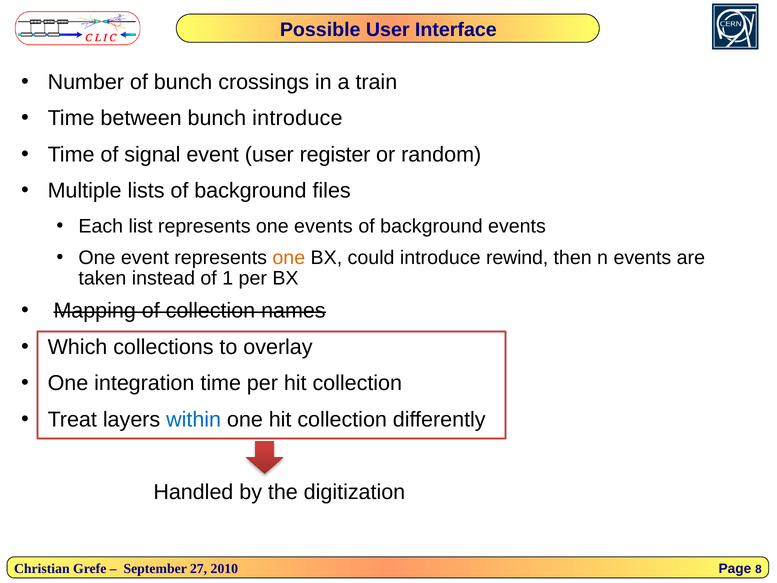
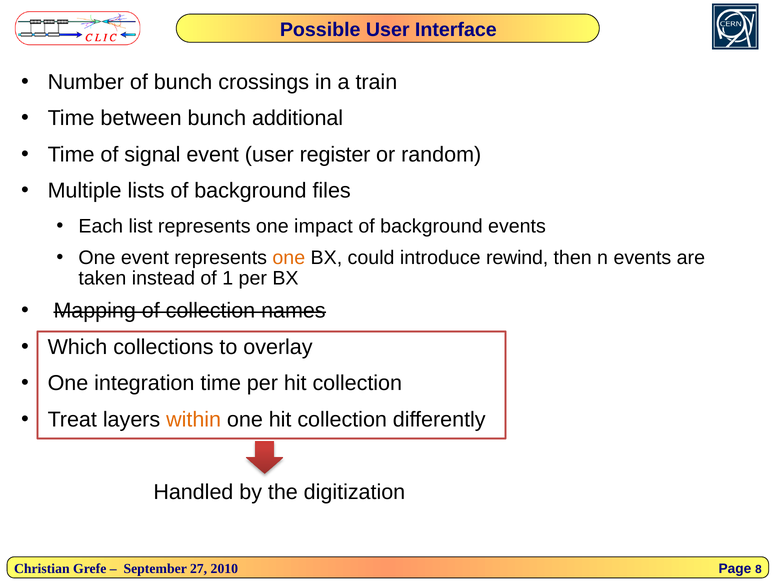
bunch introduce: introduce -> additional
one events: events -> impact
within colour: blue -> orange
